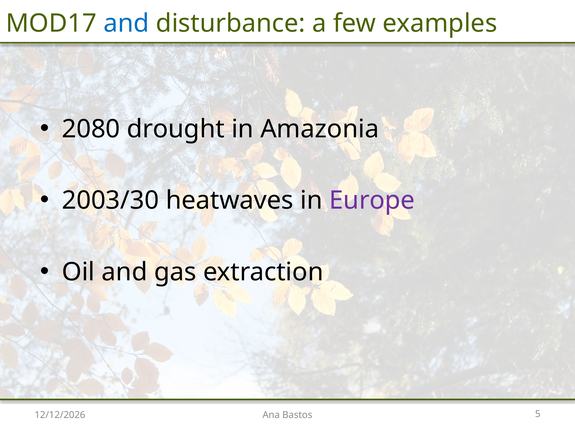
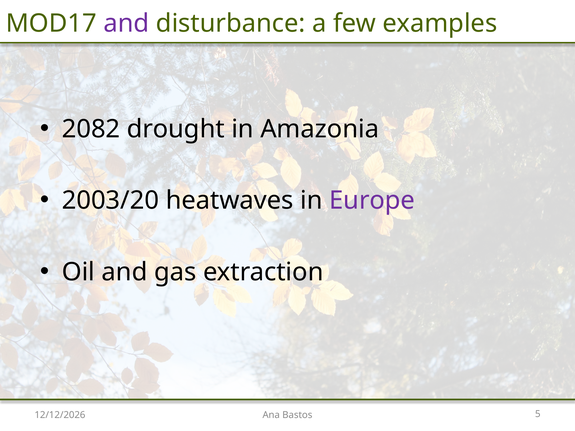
and at (126, 23) colour: blue -> purple
2080: 2080 -> 2082
2003/30: 2003/30 -> 2003/20
